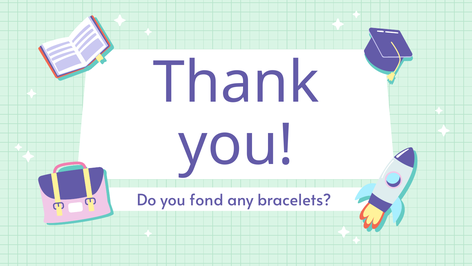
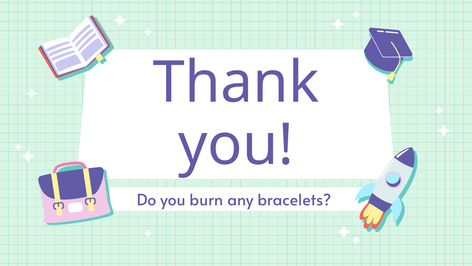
fond: fond -> burn
